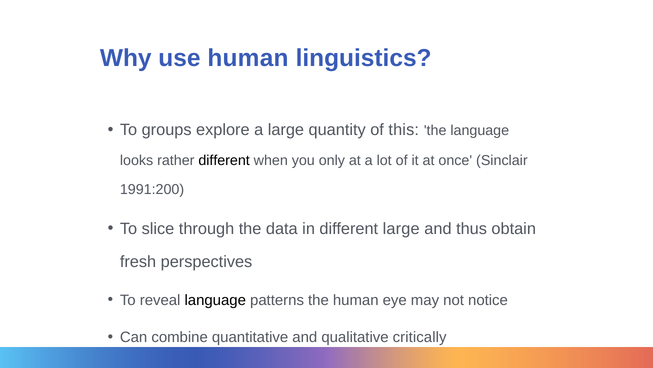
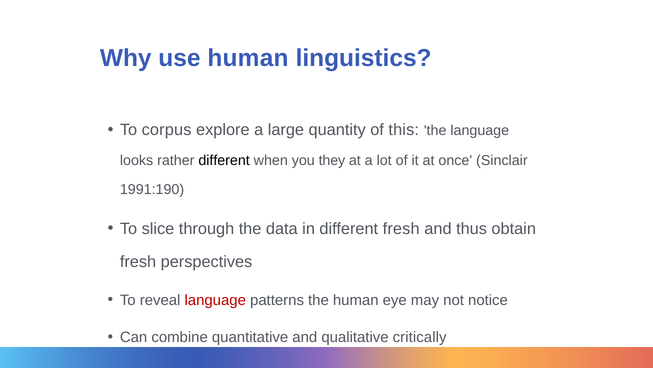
groups: groups -> corpus
only: only -> they
1991:200: 1991:200 -> 1991:190
different large: large -> fresh
language at (215, 300) colour: black -> red
